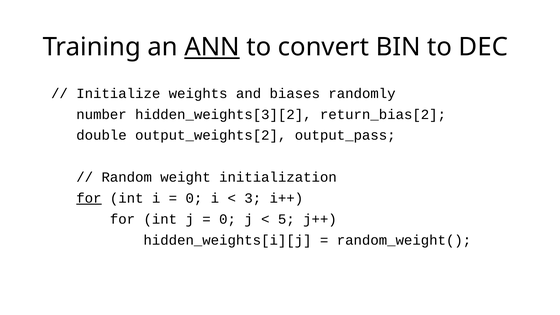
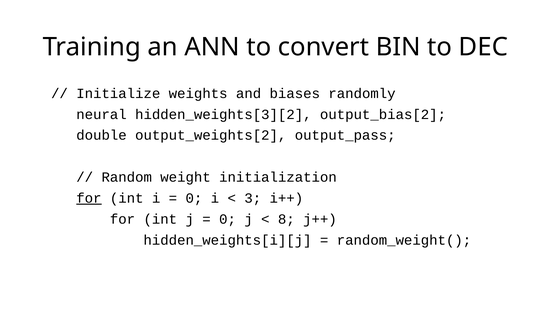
ANN underline: present -> none
number: number -> neural
return_bias[2: return_bias[2 -> output_bias[2
5: 5 -> 8
